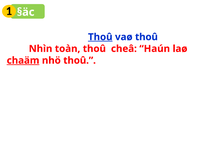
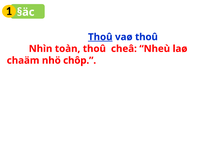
Haún: Haún -> Nheù
chaäm underline: present -> none
nhö thoû: thoû -> chôp
